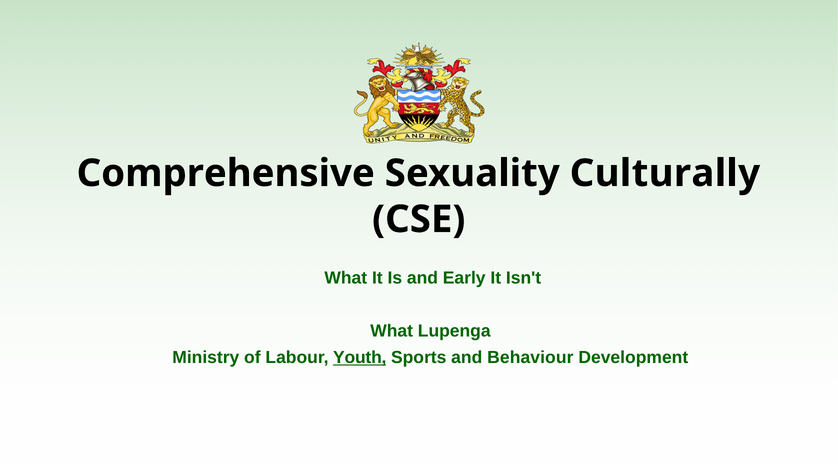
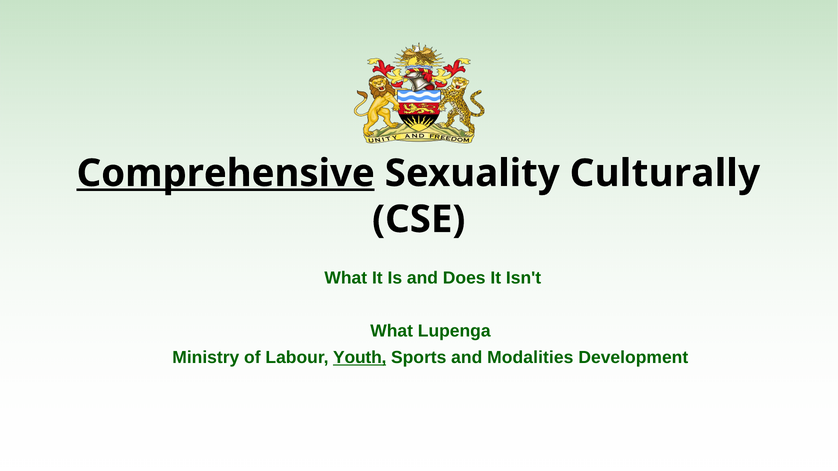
Comprehensive underline: none -> present
Early: Early -> Does
Behaviour: Behaviour -> Modalities
